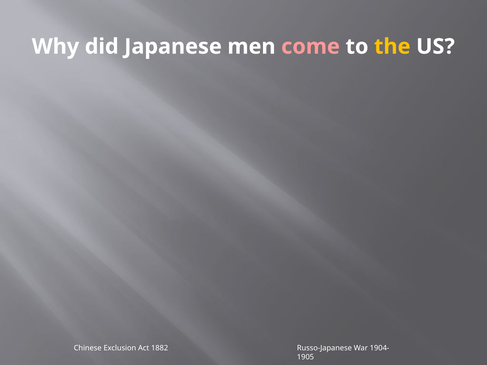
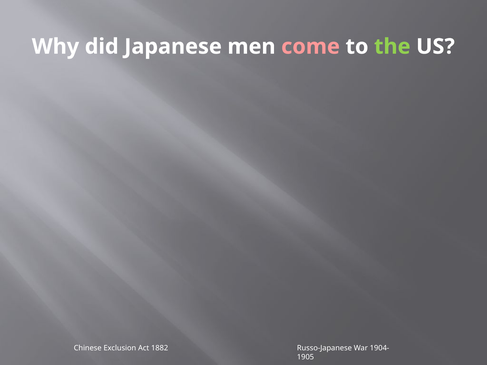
the colour: yellow -> light green
